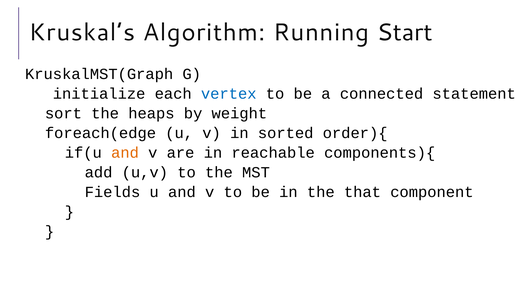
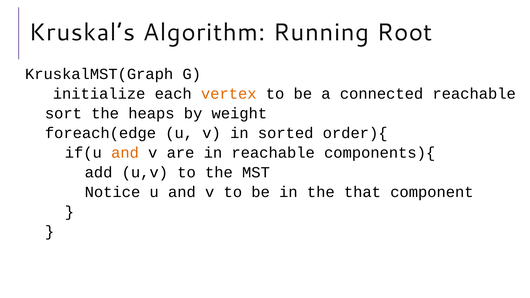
Start: Start -> Root
vertex colour: blue -> orange
connected statement: statement -> reachable
Fields: Fields -> Notice
